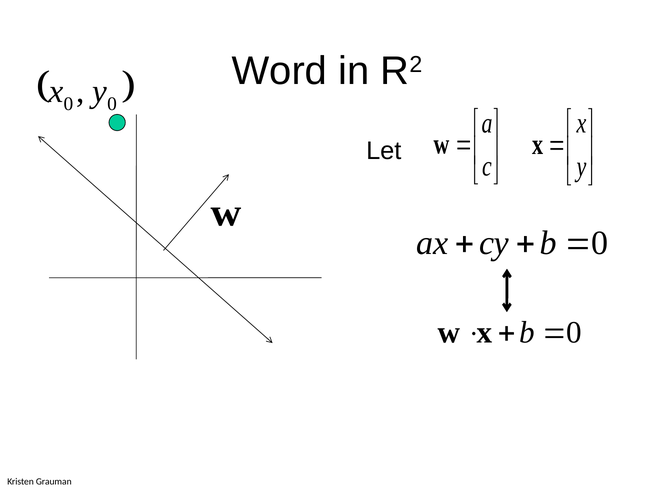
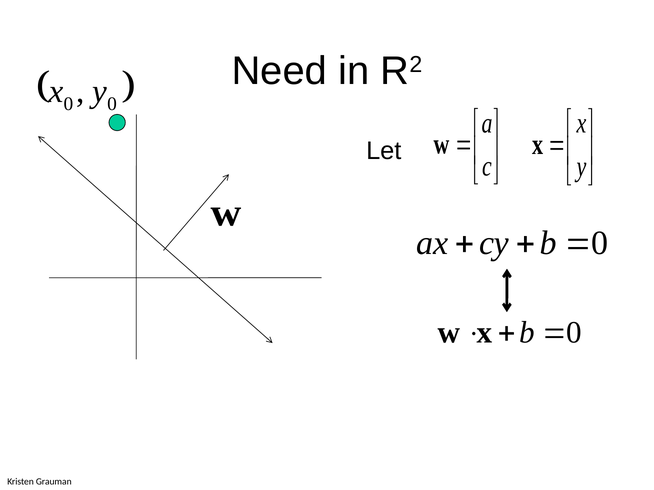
Word: Word -> Need
